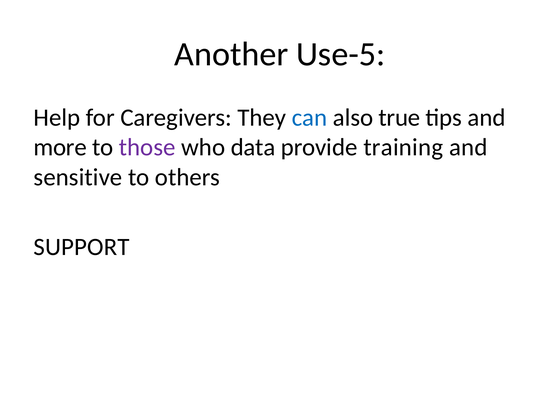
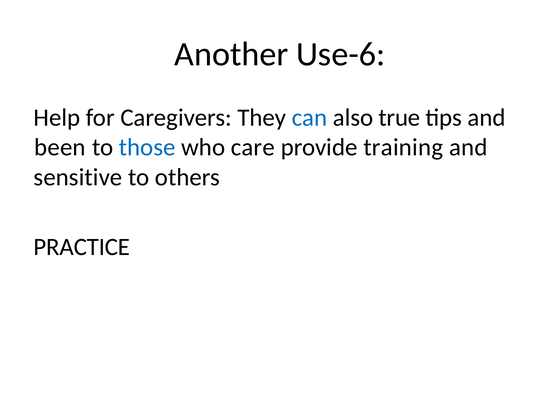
Use-5: Use-5 -> Use-6
more: more -> been
those colour: purple -> blue
data: data -> care
SUPPORT: SUPPORT -> PRACTICE
